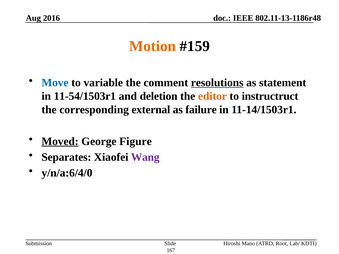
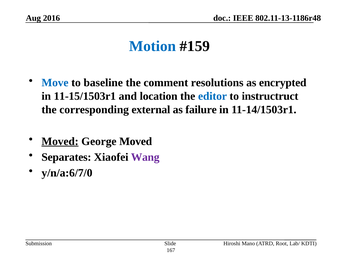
Motion colour: orange -> blue
variable: variable -> baseline
resolutions underline: present -> none
statement: statement -> encrypted
11-54/1503r1: 11-54/1503r1 -> 11-15/1503r1
deletion: deletion -> location
editor colour: orange -> blue
George Figure: Figure -> Moved
y/n/a:6/4/0: y/n/a:6/4/0 -> y/n/a:6/7/0
